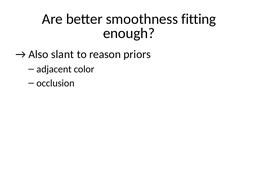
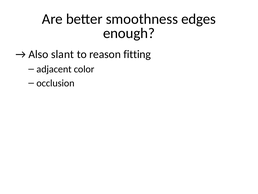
fitting: fitting -> edges
priors: priors -> fitting
